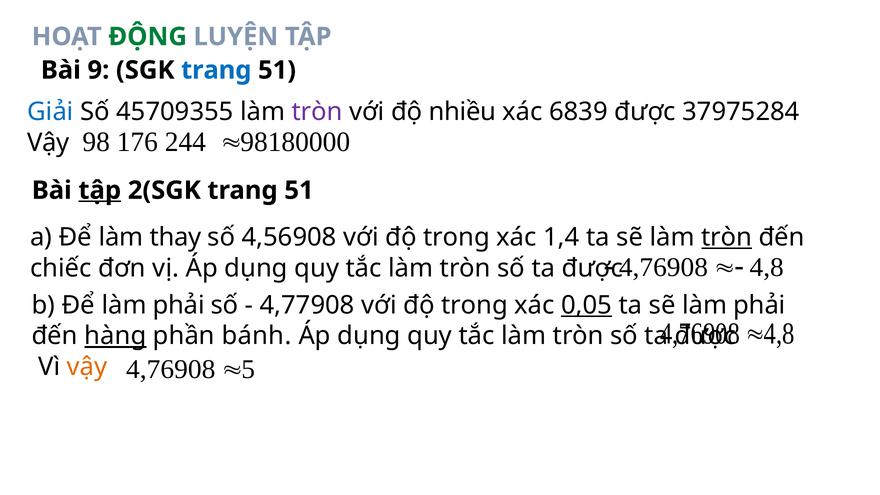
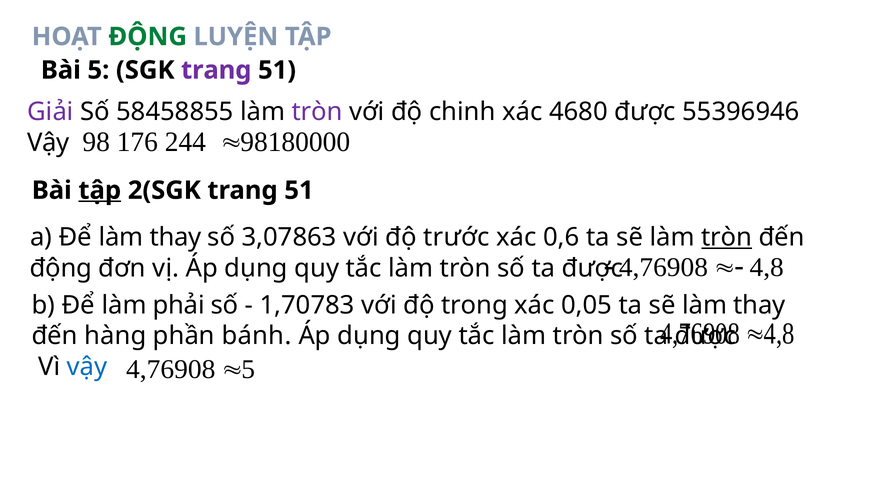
Bài 9: 9 -> 5
trang at (216, 70) colour: blue -> purple
Giải colour: blue -> purple
45709355: 45709355 -> 58458855
nhiều: nhiều -> chinh
6839: 6839 -> 4680
37975284: 37975284 -> 55396946
4,56908: 4,56908 -> 3,07863
trong at (457, 237): trong -> trước
1,4: 1,4 -> 0,6
chiếc at (61, 268): chiếc -> động
4,77908: 4,77908 -> 1,70783
0,05 underline: present -> none
sẽ làm phải: phải -> thay
hàng underline: present -> none
vậy at (87, 367) colour: orange -> blue
